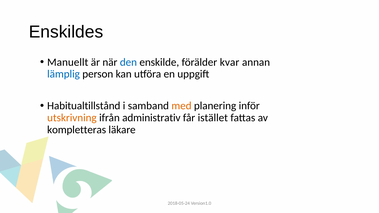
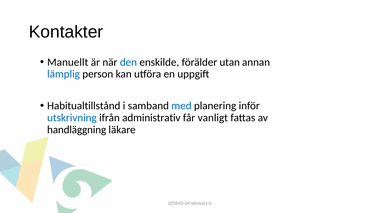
Enskildes: Enskildes -> Kontakter
kvar: kvar -> utan
med colour: orange -> blue
utskrivning colour: orange -> blue
istället: istället -> vanligt
kompletteras: kompletteras -> handläggning
